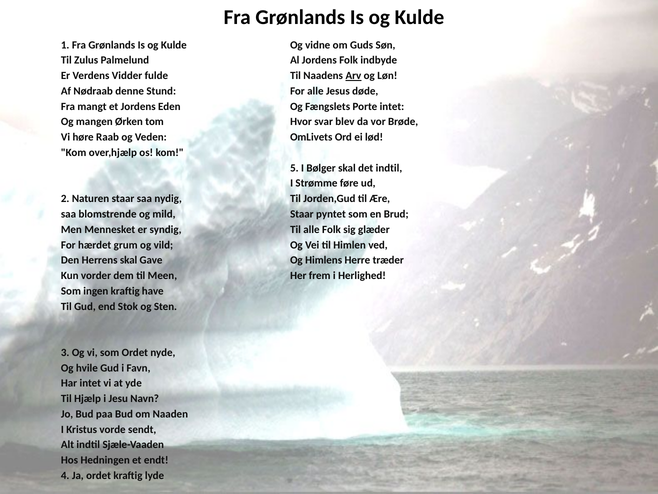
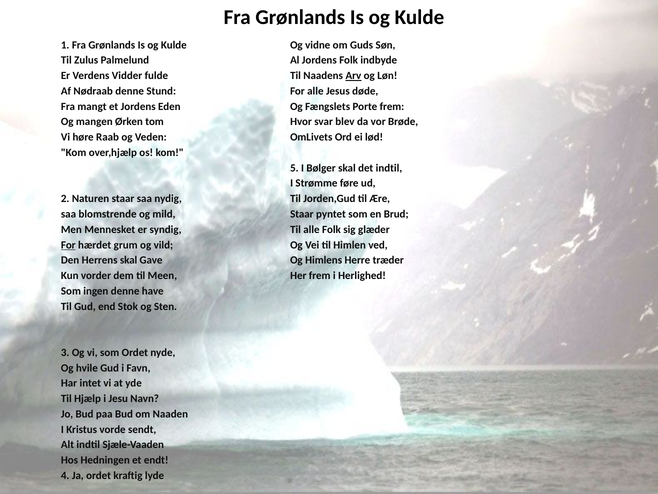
Porte intet: intet -> frem
For at (68, 245) underline: none -> present
ingen kraftig: kraftig -> denne
